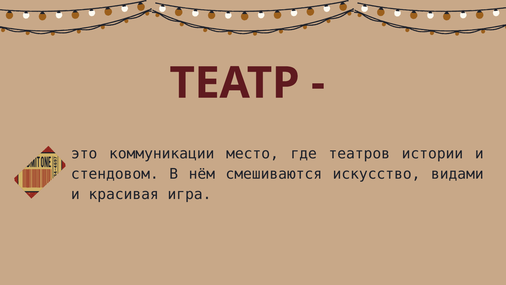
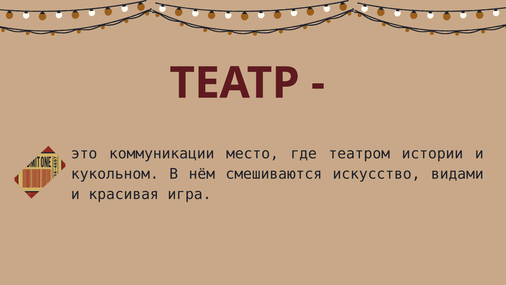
театров: театров -> театром
стендовом: стендовом -> кукольном
